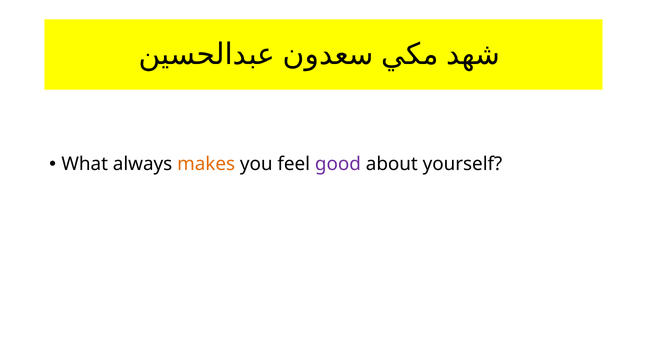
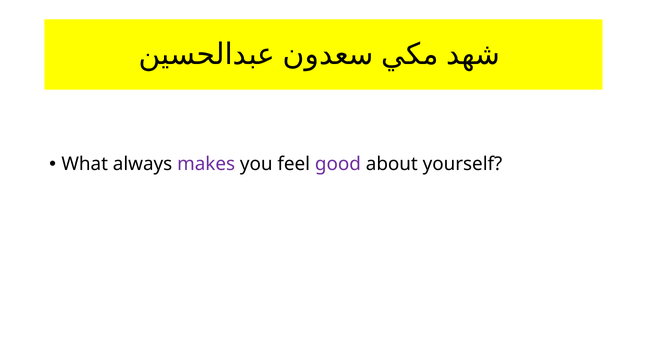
makes colour: orange -> purple
